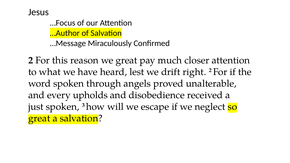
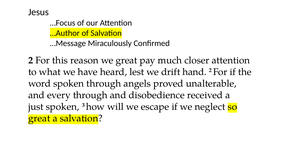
right: right -> hand
every upholds: upholds -> through
